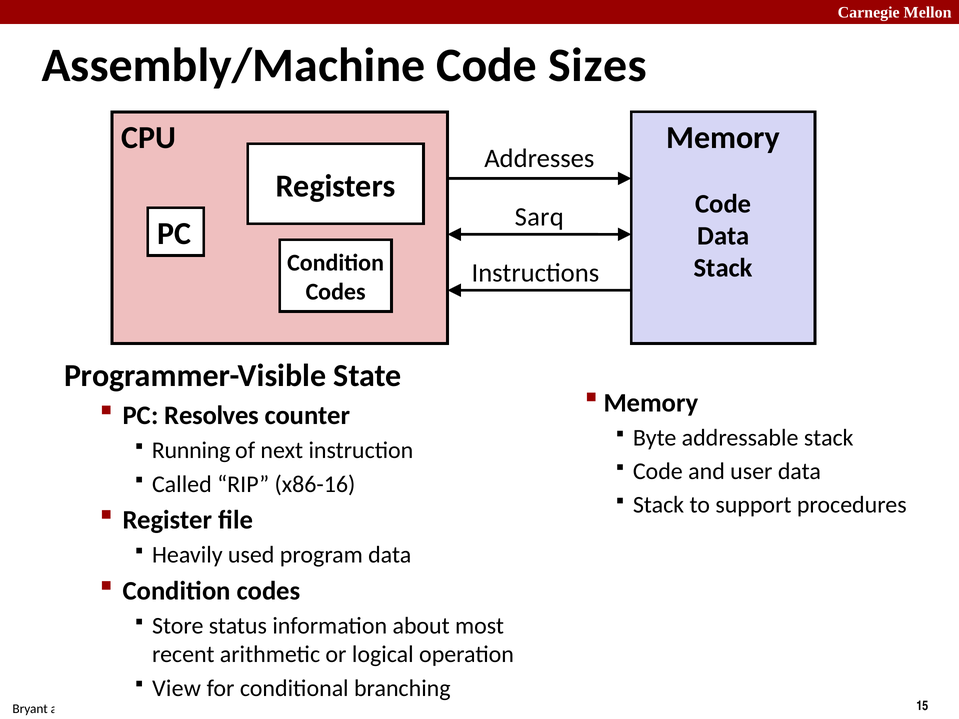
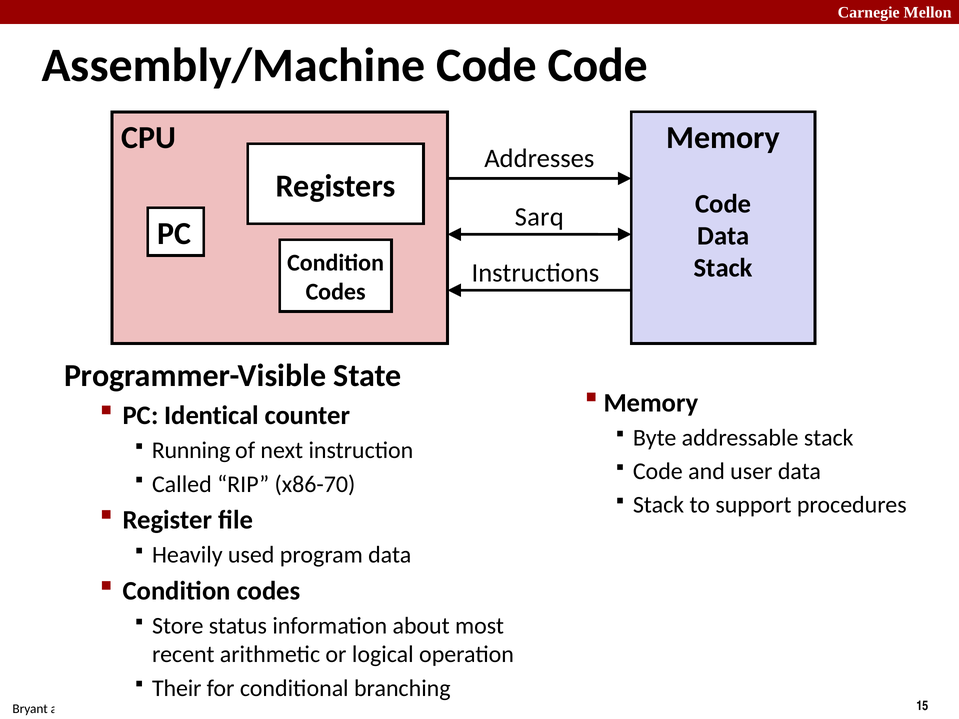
Code Sizes: Sizes -> Code
Resolves: Resolves -> Identical
x86-16: x86-16 -> x86-70
View: View -> Their
